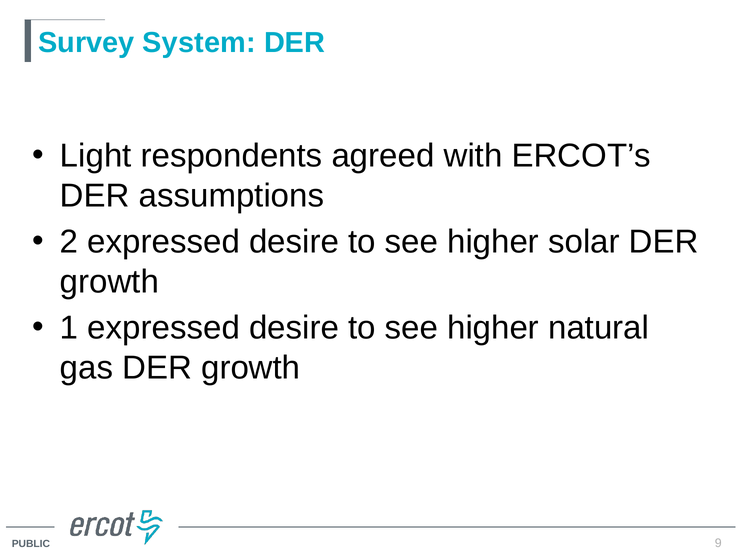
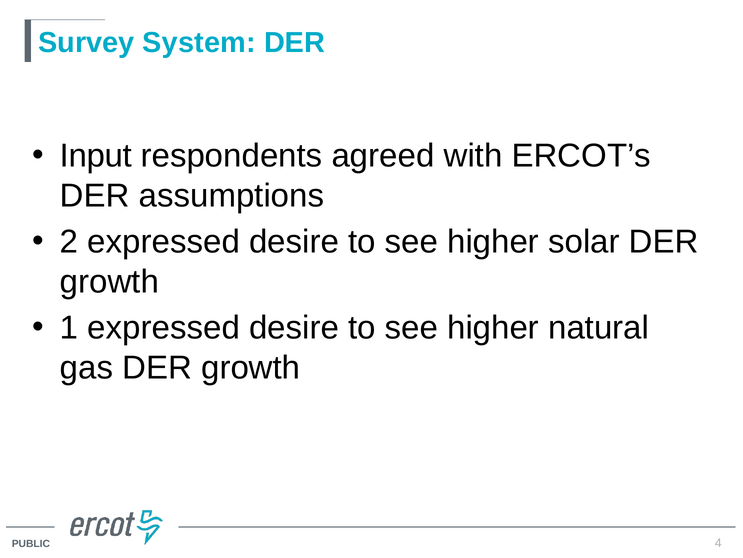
Light: Light -> Input
9: 9 -> 4
